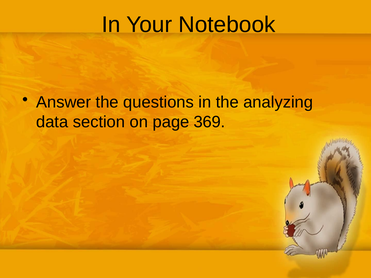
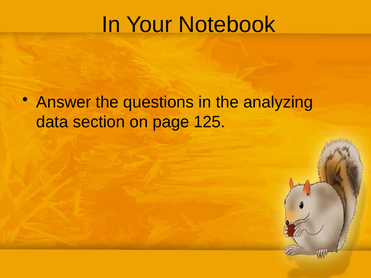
369: 369 -> 125
